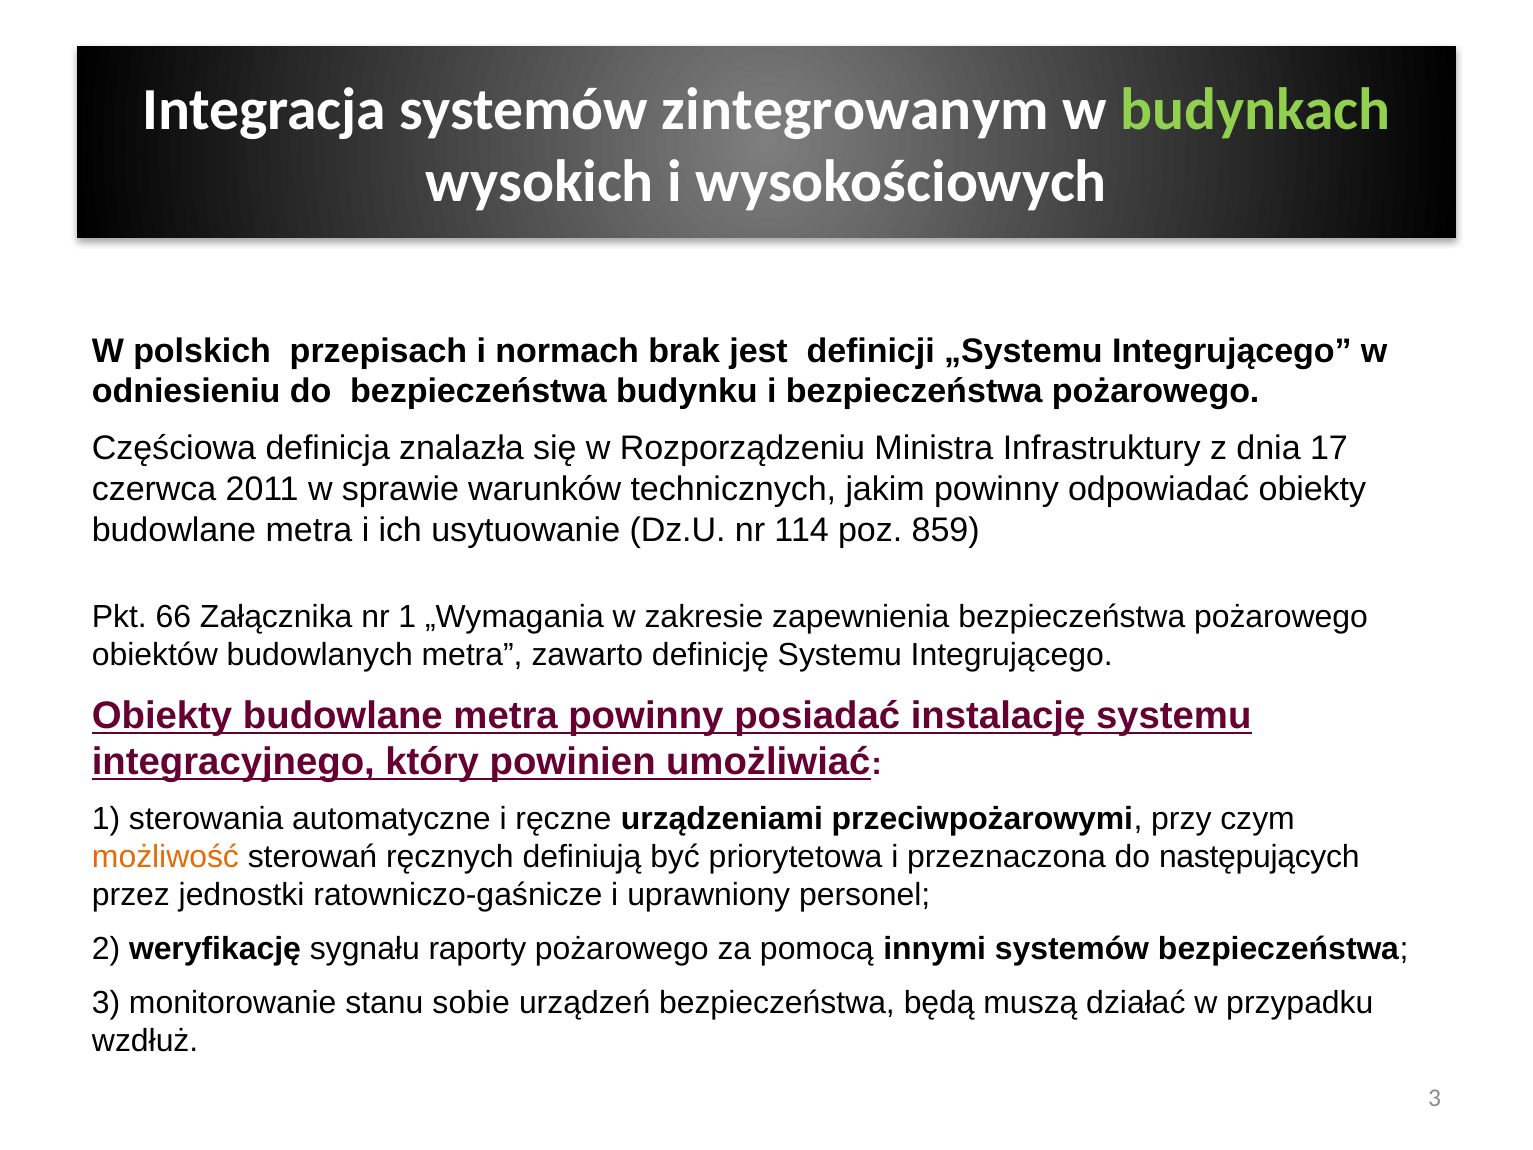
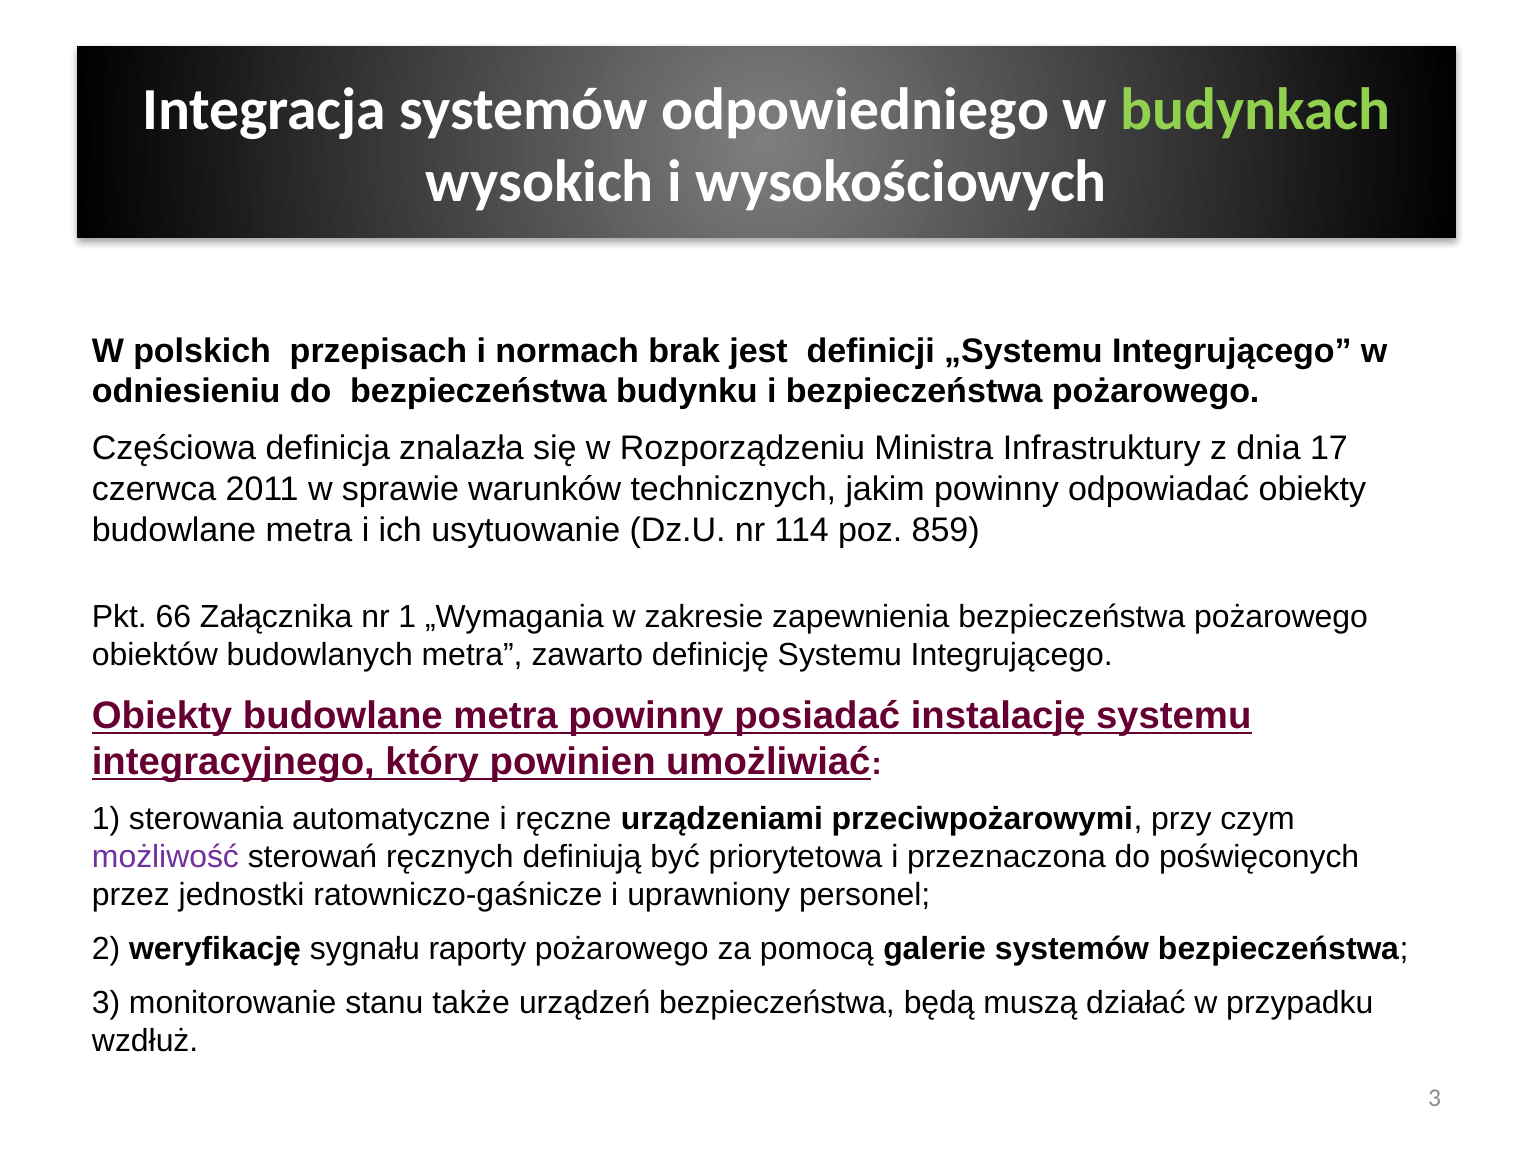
zintegrowanym: zintegrowanym -> odpowiedniego
możliwość colour: orange -> purple
następujących: następujących -> poświęconych
innymi: innymi -> galerie
sobie: sobie -> także
